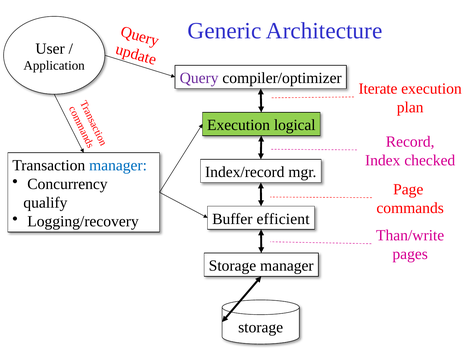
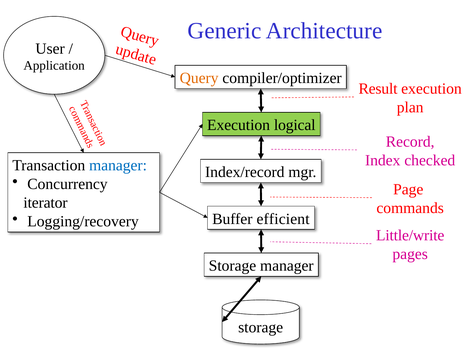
Query colour: purple -> orange
Iterate: Iterate -> Result
qualify: qualify -> iterator
Than/write: Than/write -> Little/write
